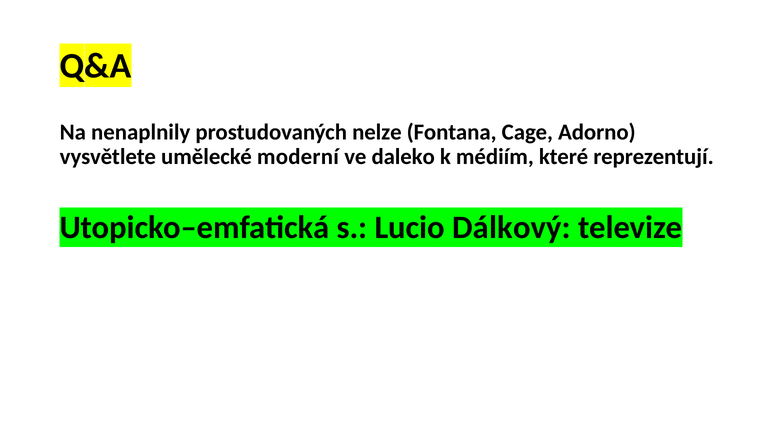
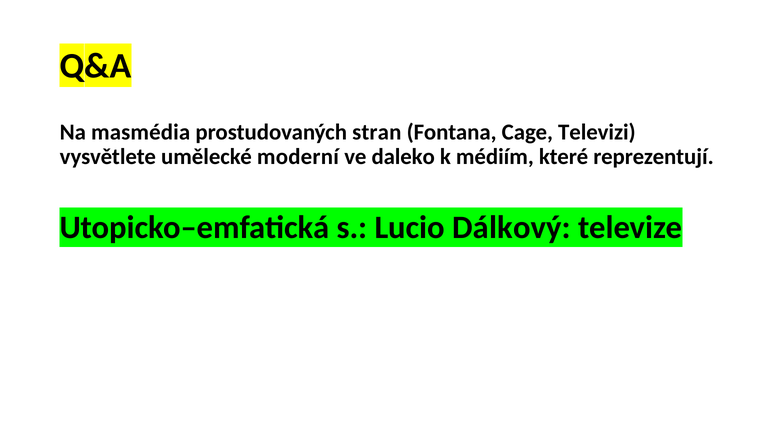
nenaplnily: nenaplnily -> masmédia
nelze: nelze -> stran
Adorno: Adorno -> Televizi
